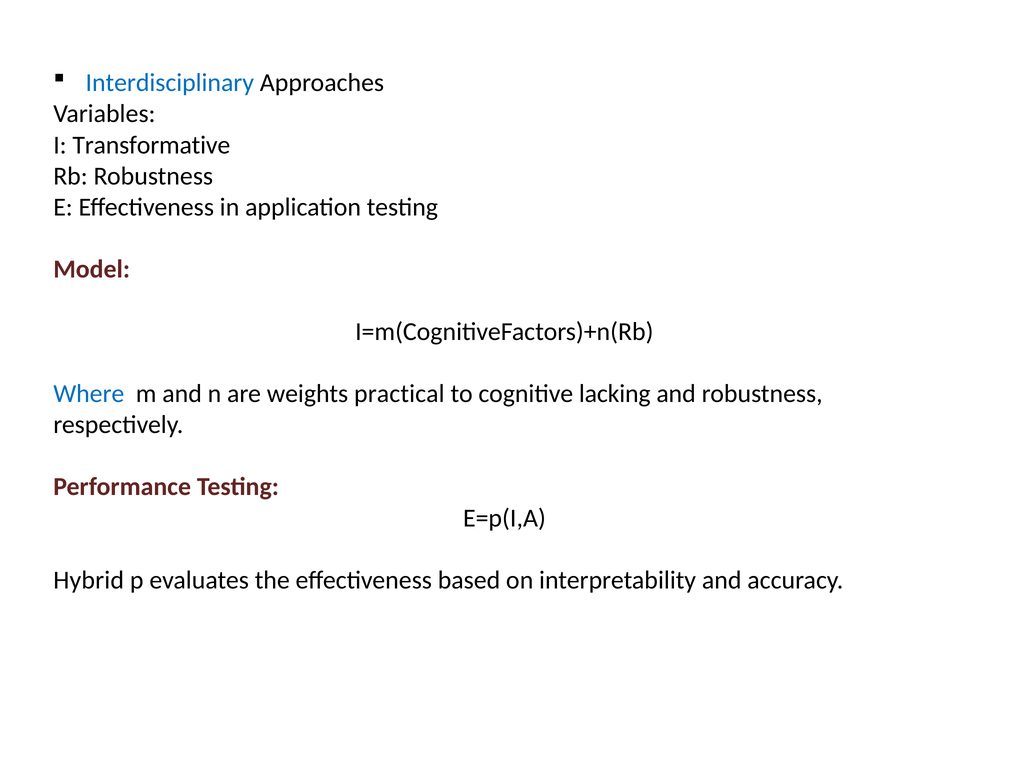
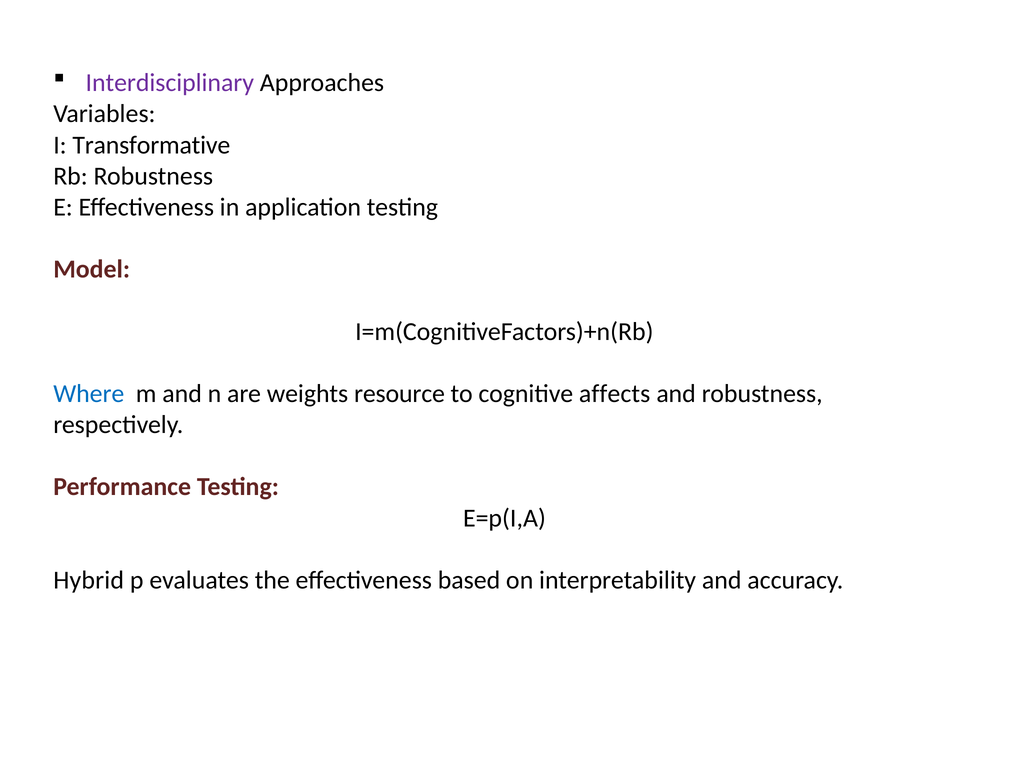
Interdisciplinary colour: blue -> purple
practical: practical -> resource
lacking: lacking -> affects
